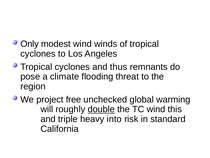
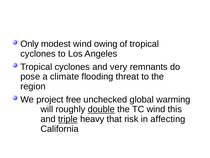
winds: winds -> owing
thus: thus -> very
triple underline: none -> present
into: into -> that
standard: standard -> affecting
